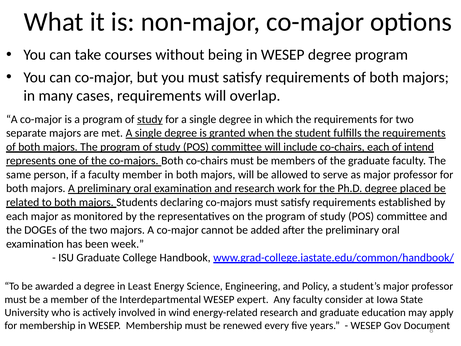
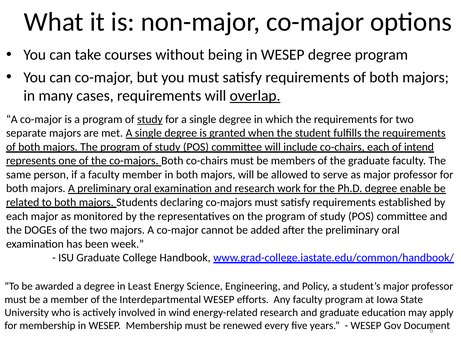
overlap underline: none -> present
placed: placed -> enable
expert: expert -> efforts
faculty consider: consider -> program
